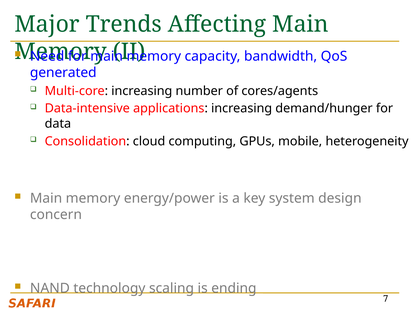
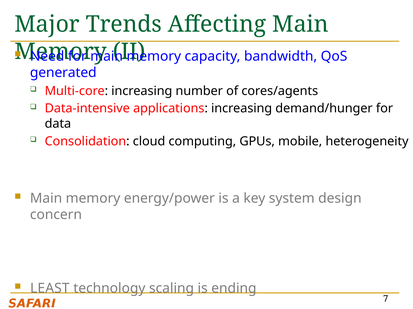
NAND: NAND -> LEAST
